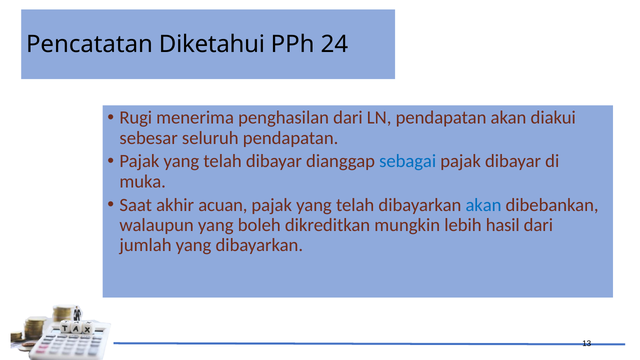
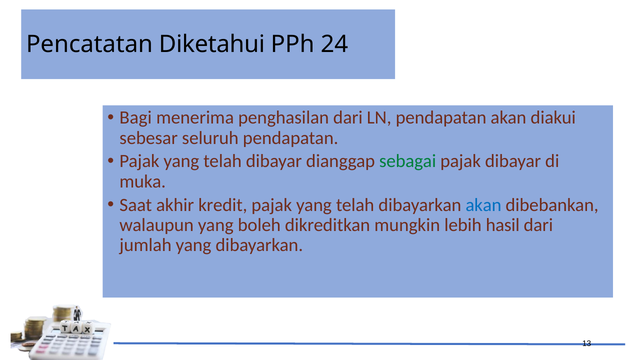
Rugi: Rugi -> Bagi
sebagai colour: blue -> green
acuan: acuan -> kredit
